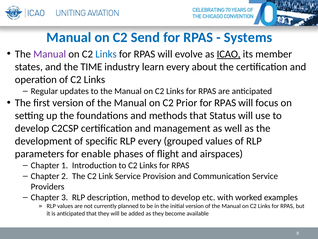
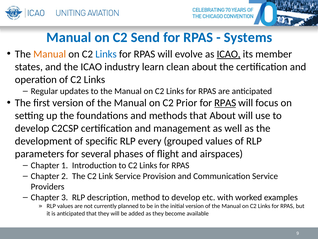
Manual at (50, 54) colour: purple -> orange
the TIME: TIME -> ICAO
learn every: every -> clean
RPAS at (225, 103) underline: none -> present
that Status: Status -> About
enable: enable -> several
